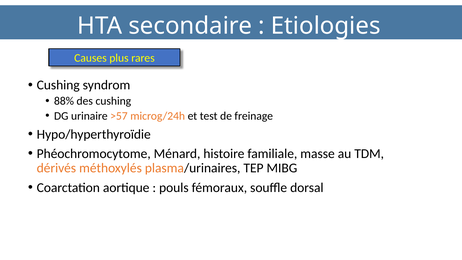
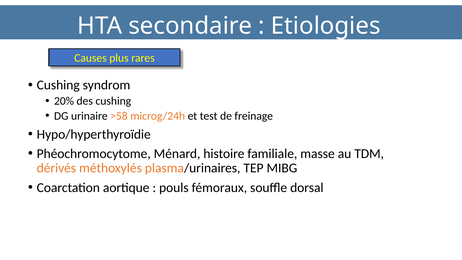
88%: 88% -> 20%
>57: >57 -> >58
